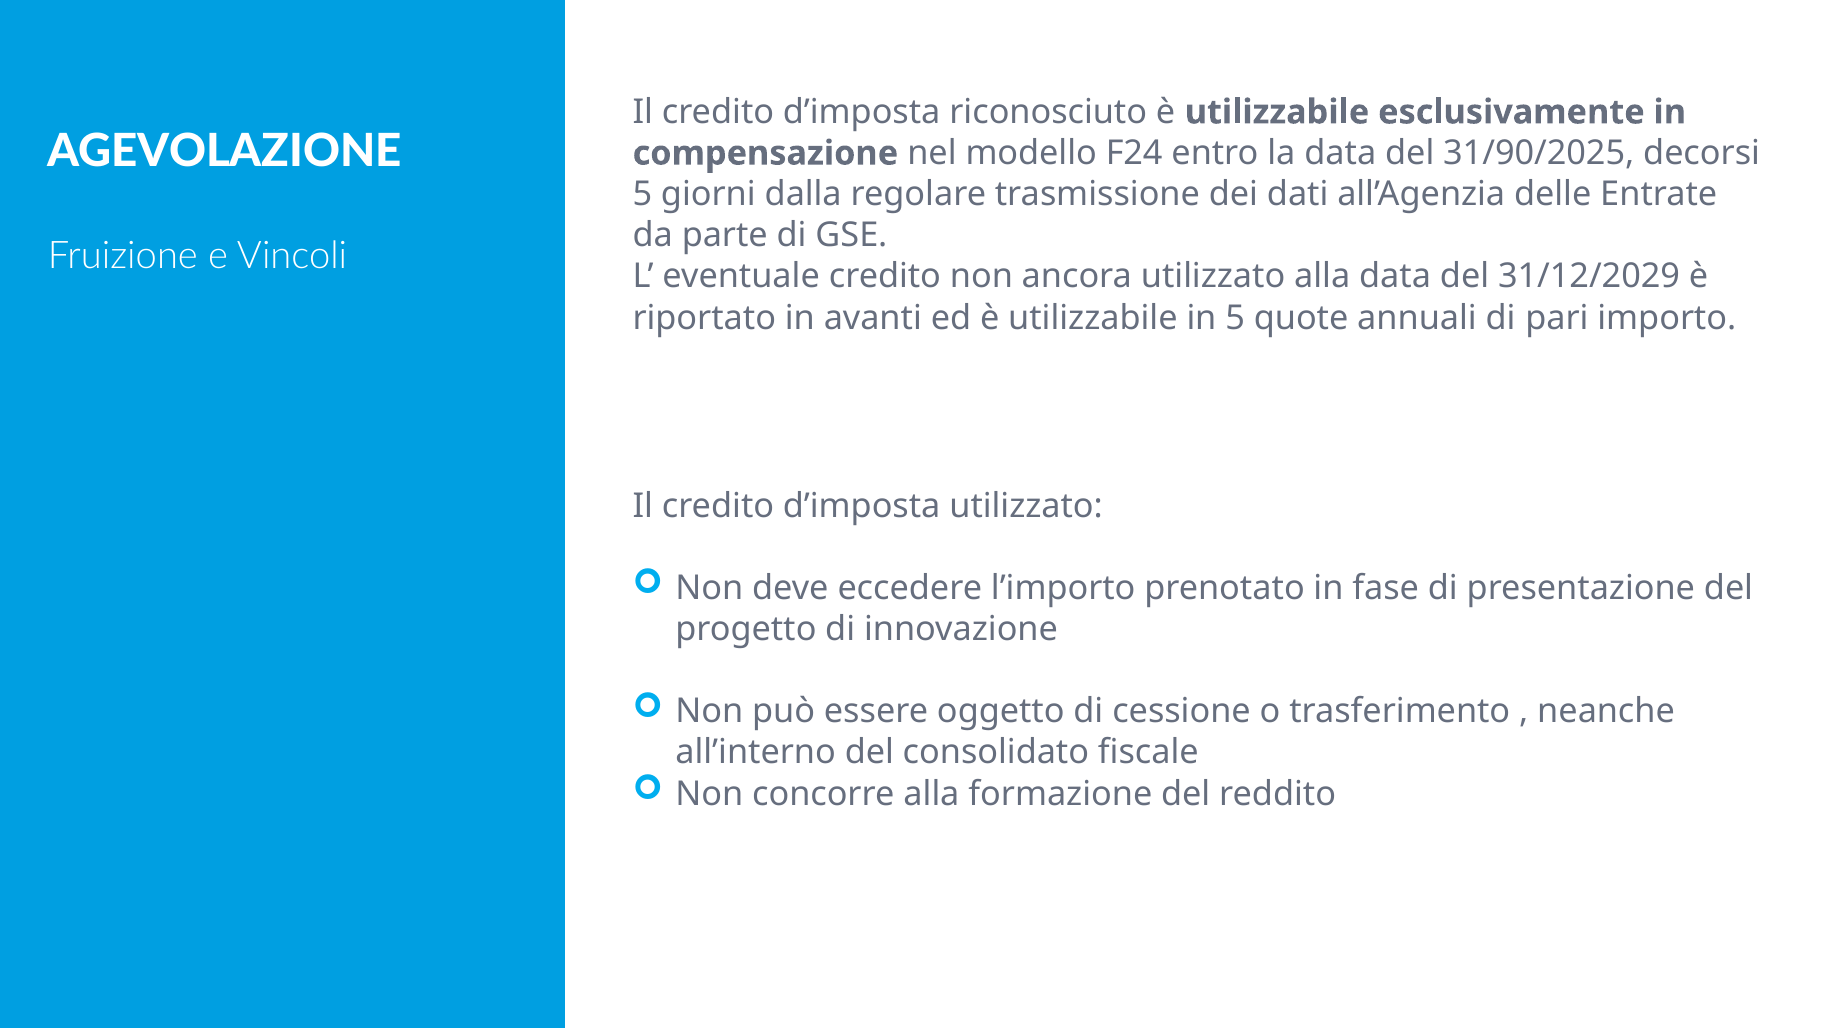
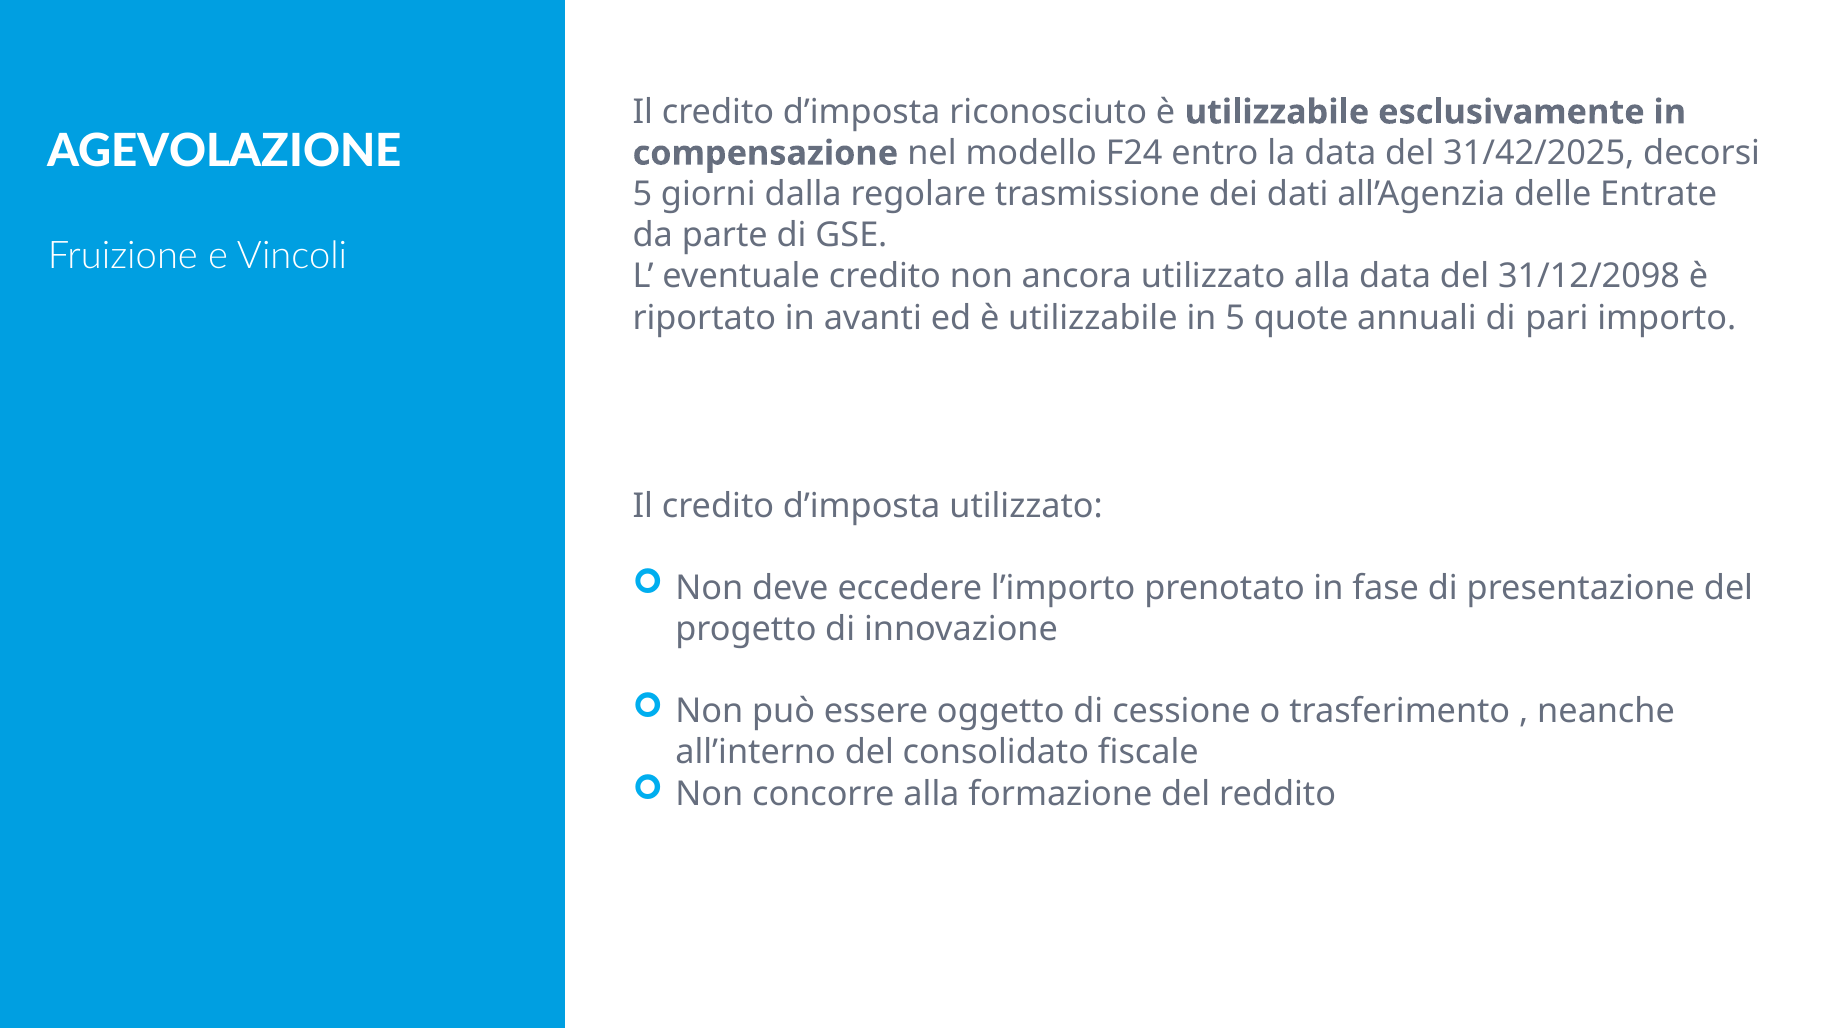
31/90/2025: 31/90/2025 -> 31/42/2025
31/12/2029: 31/12/2029 -> 31/12/2098
